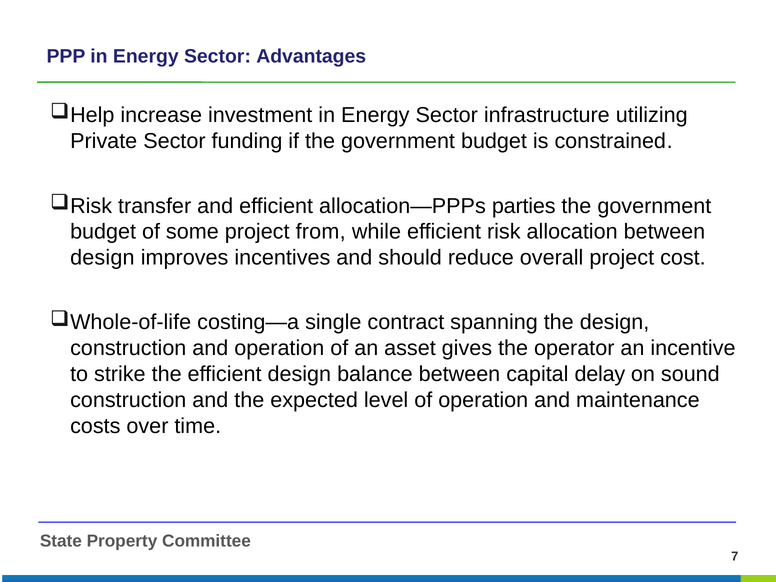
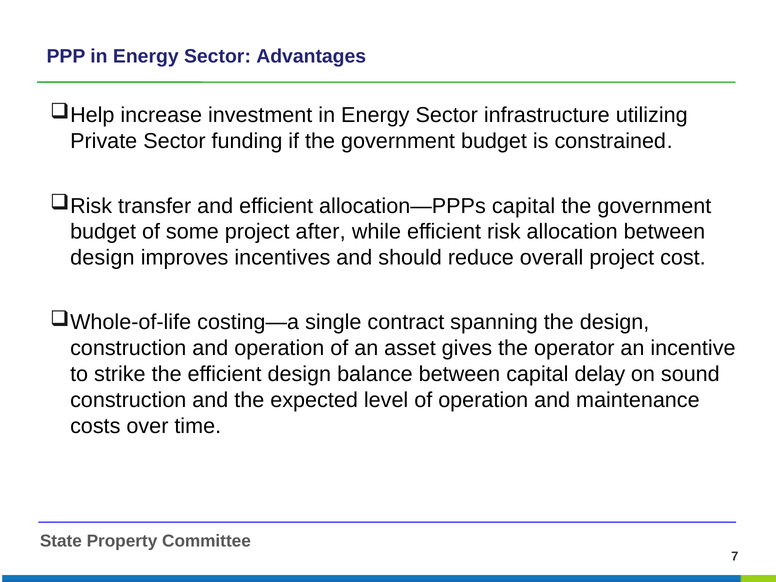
allocation—PPPs parties: parties -> capital
from: from -> after
